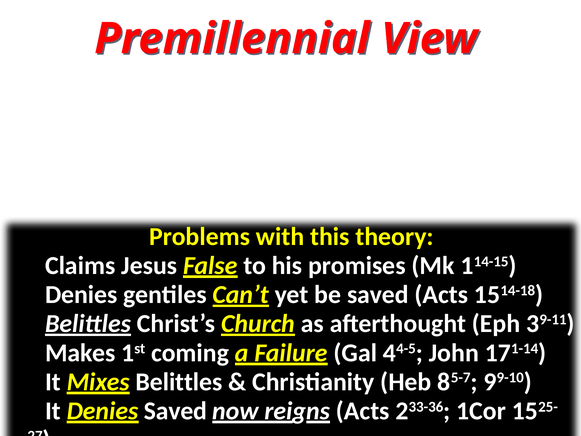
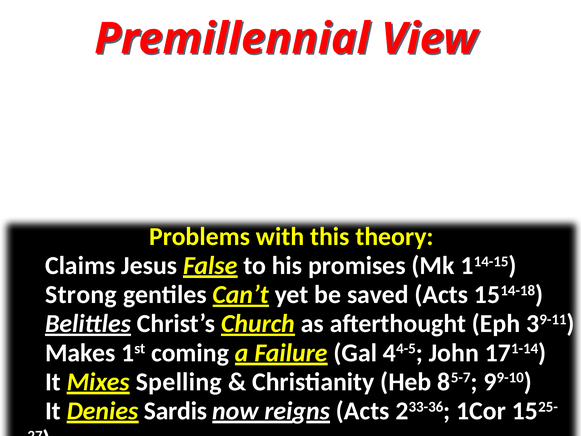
Denies at (81, 295): Denies -> Strong
Belittles at (179, 382): Belittles -> Spelling
Saved at (175, 411): Saved -> Sardis
